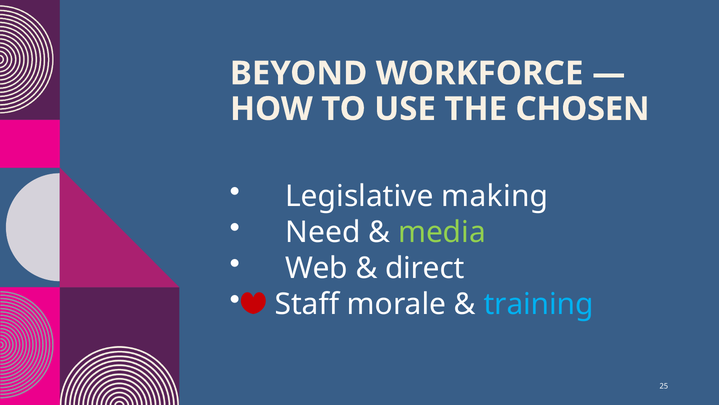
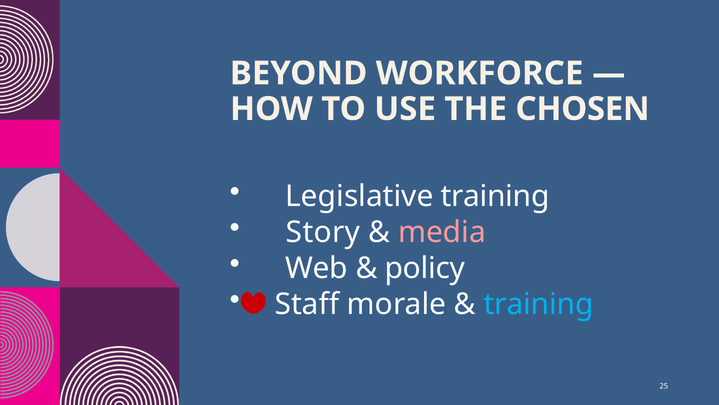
Legislative making: making -> training
Need: Need -> Story
media colour: light green -> pink
direct: direct -> policy
